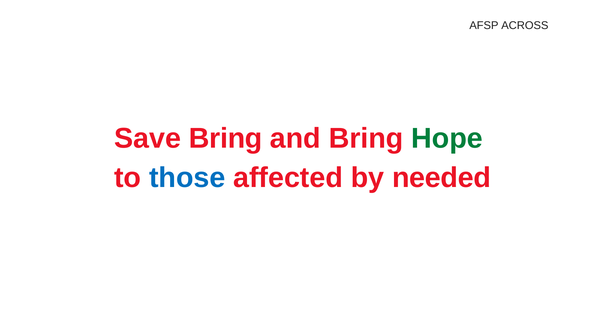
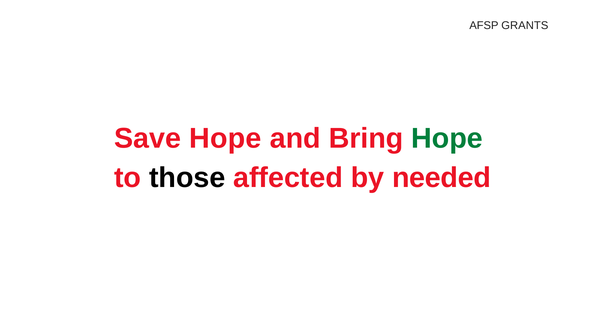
ACROSS: ACROSS -> GRANTS
Save Bring: Bring -> Hope
those colour: blue -> black
